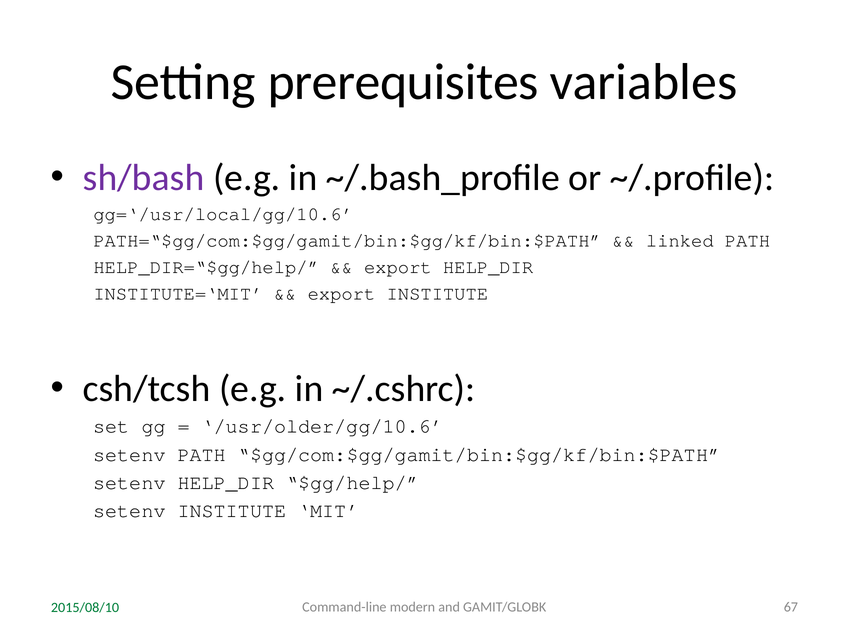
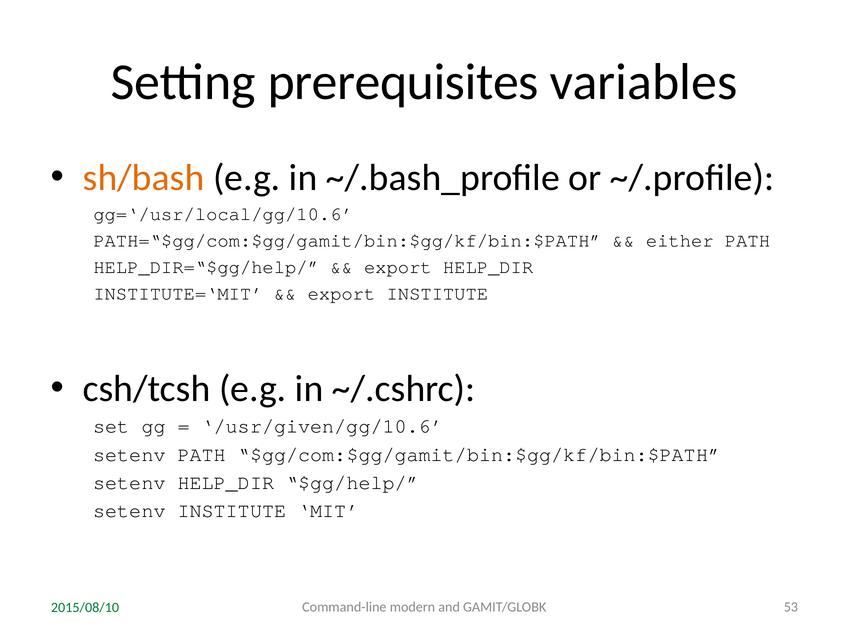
sh/bash colour: purple -> orange
linked: linked -> either
/usr/older/gg/10.6: /usr/older/gg/10.6 -> /usr/given/gg/10.6
67: 67 -> 53
